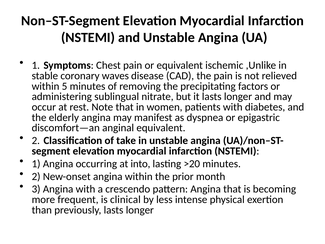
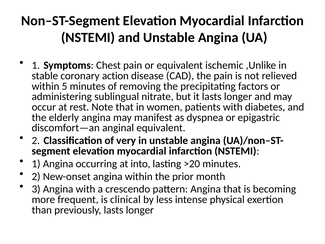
waves: waves -> action
take: take -> very
